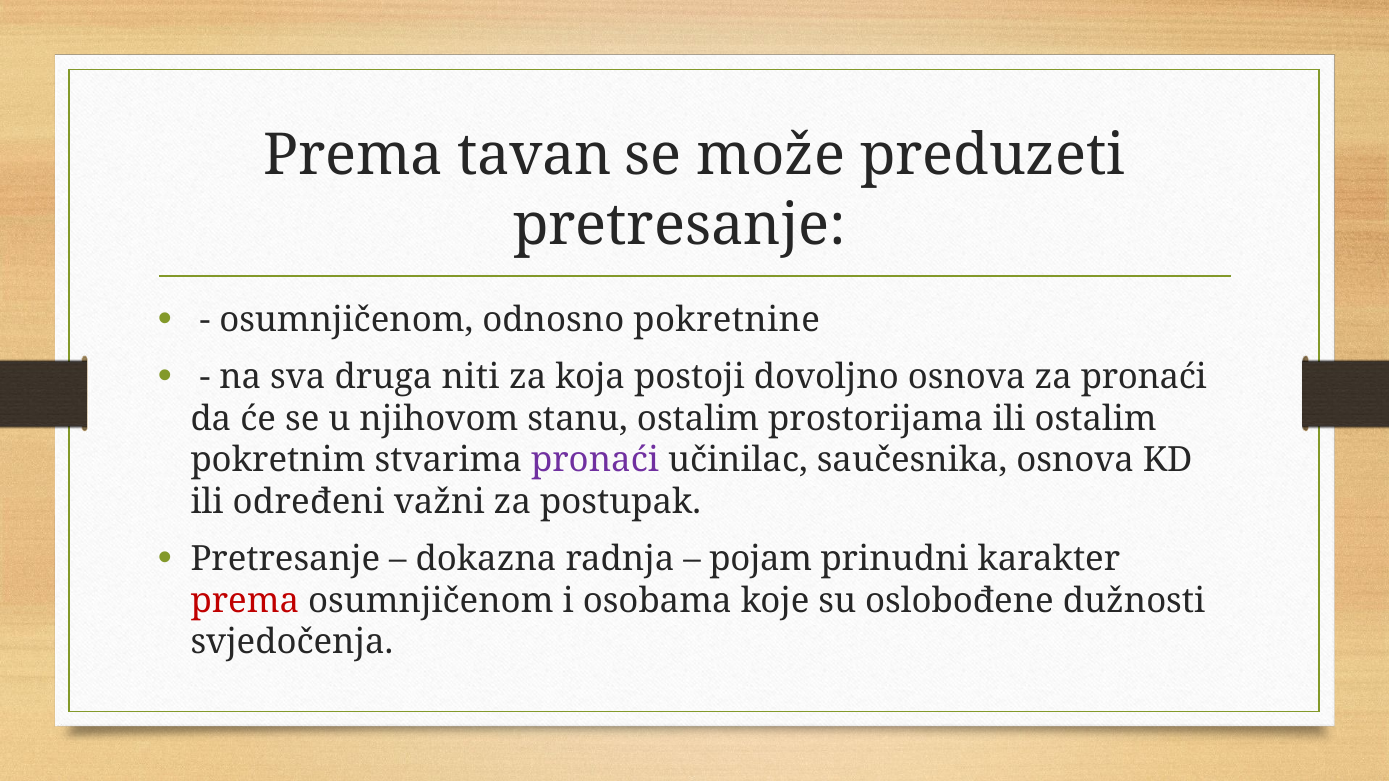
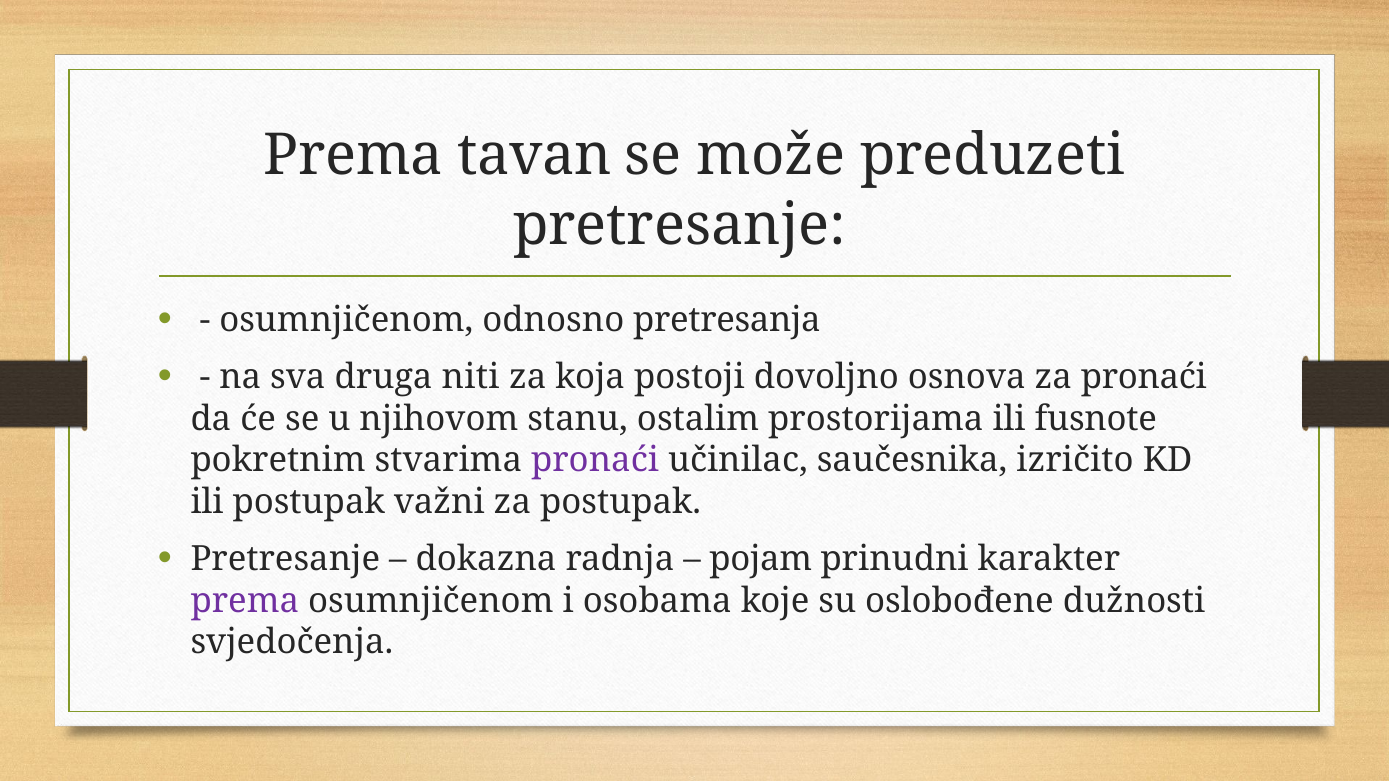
pokretnine: pokretnine -> pretresanja
ili ostalim: ostalim -> fusnote
saučesnika osnova: osnova -> izričito
ili određeni: određeni -> postupak
prema at (245, 601) colour: red -> purple
